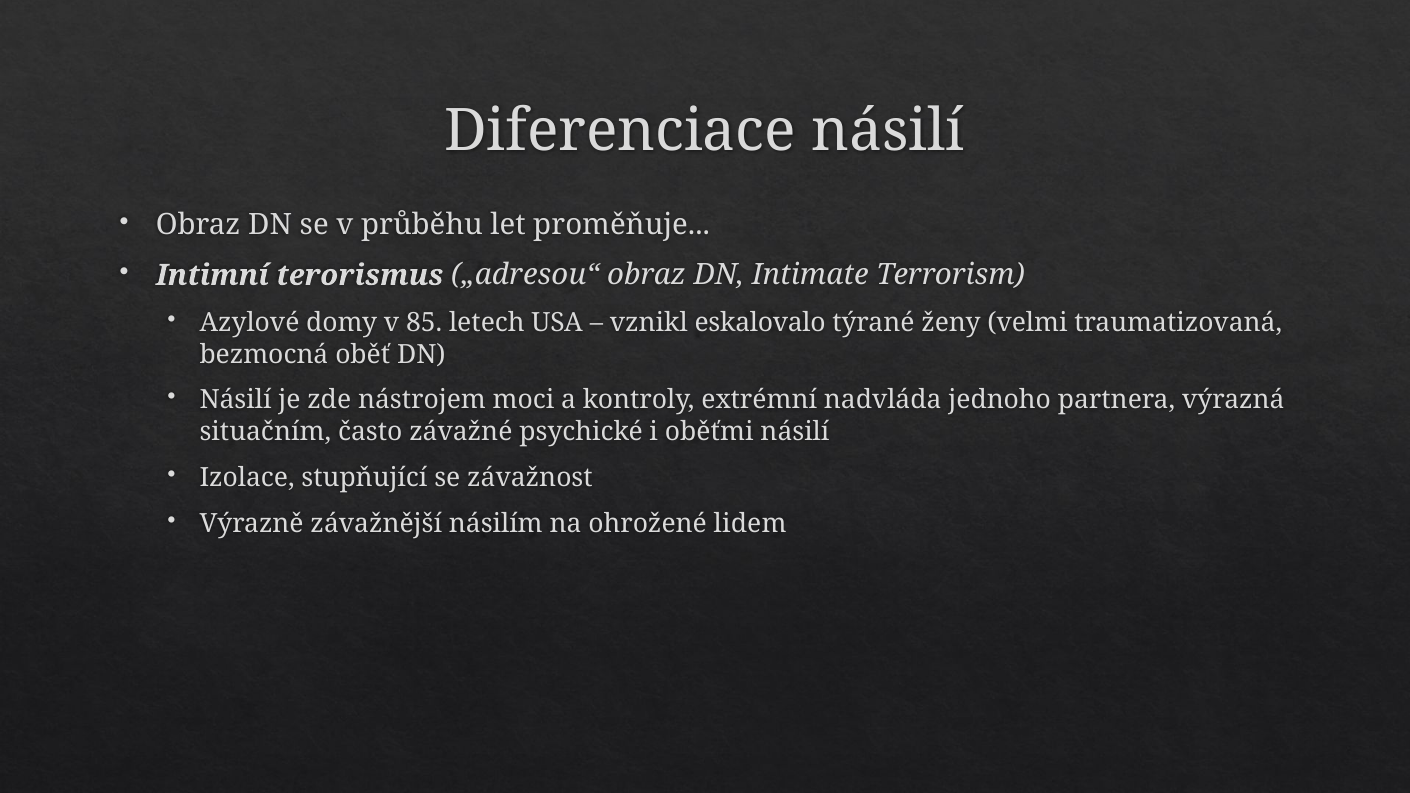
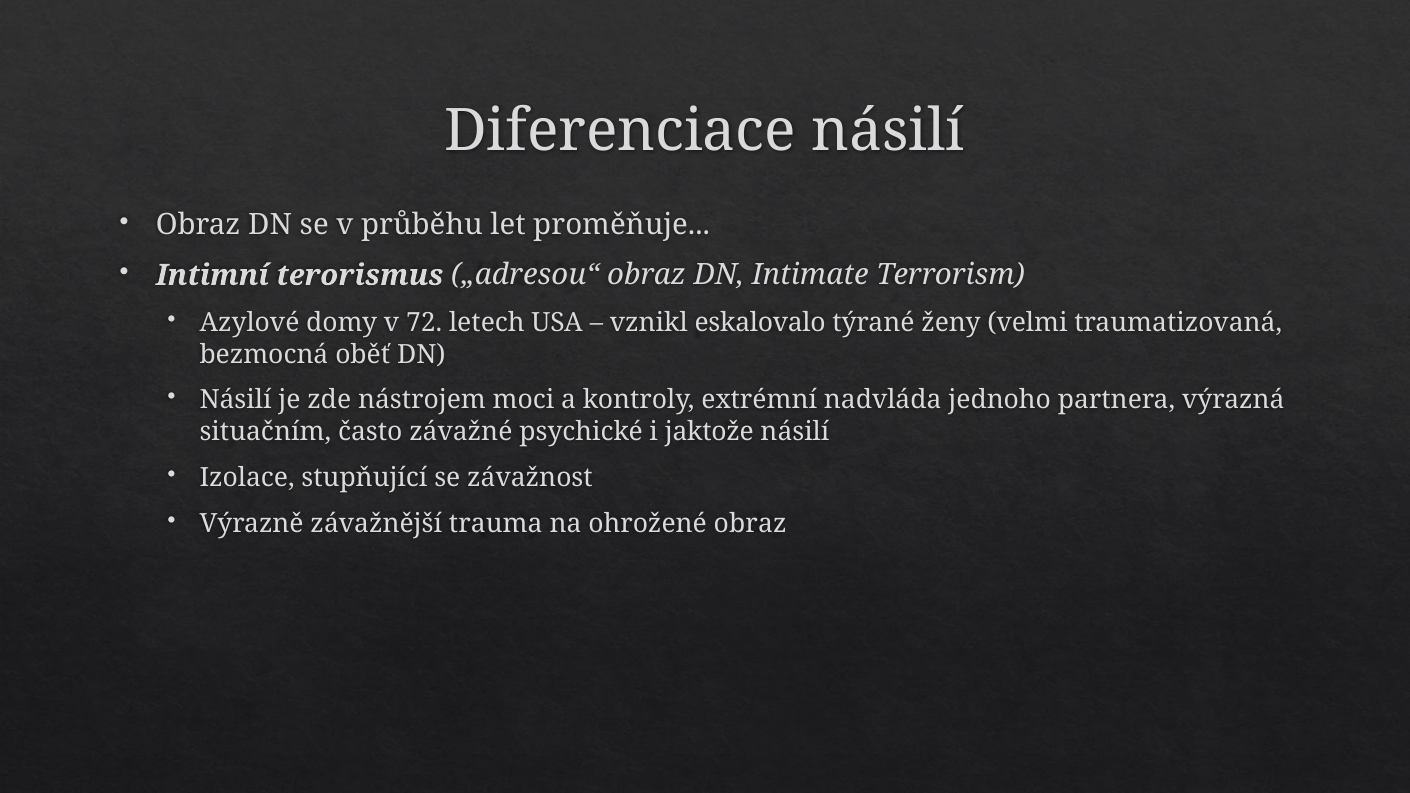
85: 85 -> 72
oběťmi: oběťmi -> jaktože
násilím: násilím -> trauma
ohrožené lidem: lidem -> obraz
